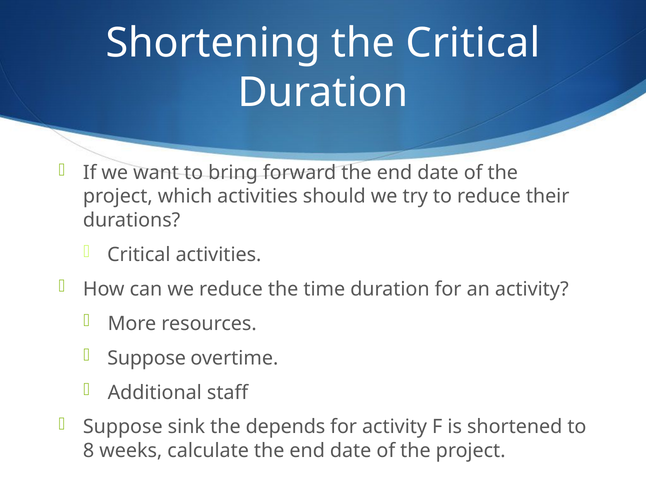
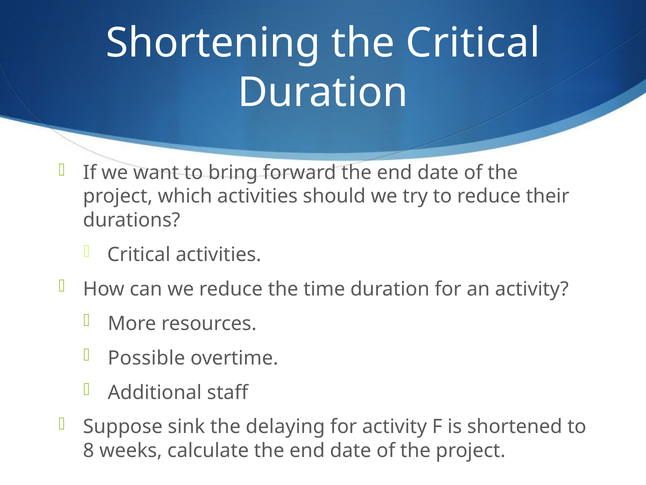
Suppose at (147, 358): Suppose -> Possible
depends: depends -> delaying
